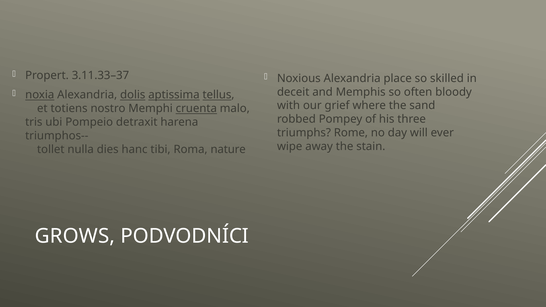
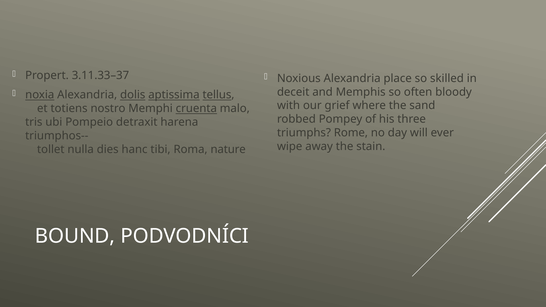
GROWS: GROWS -> BOUND
